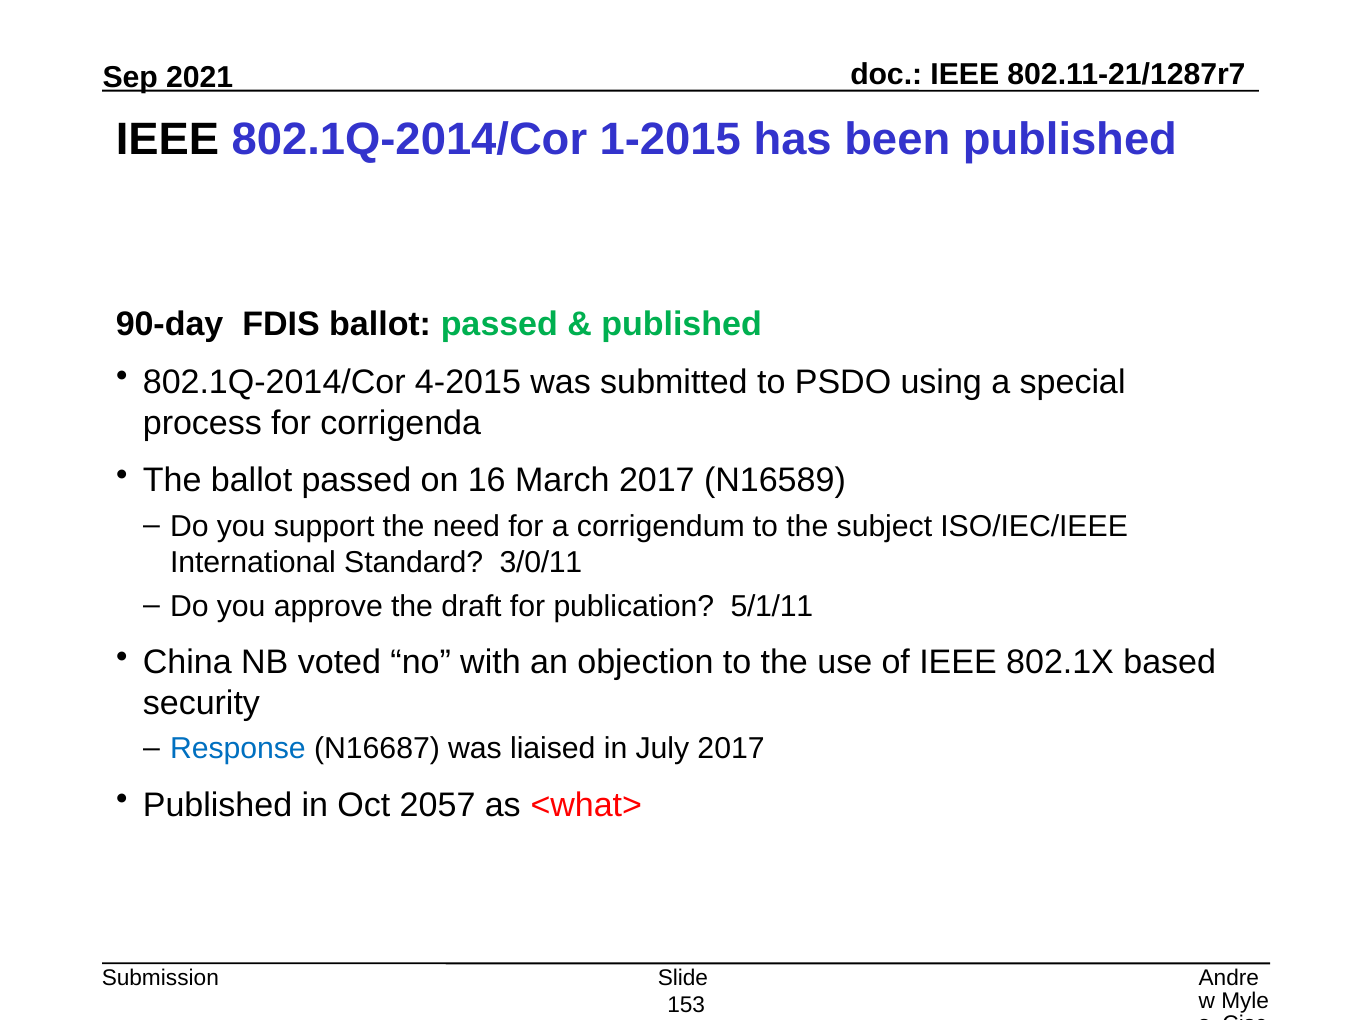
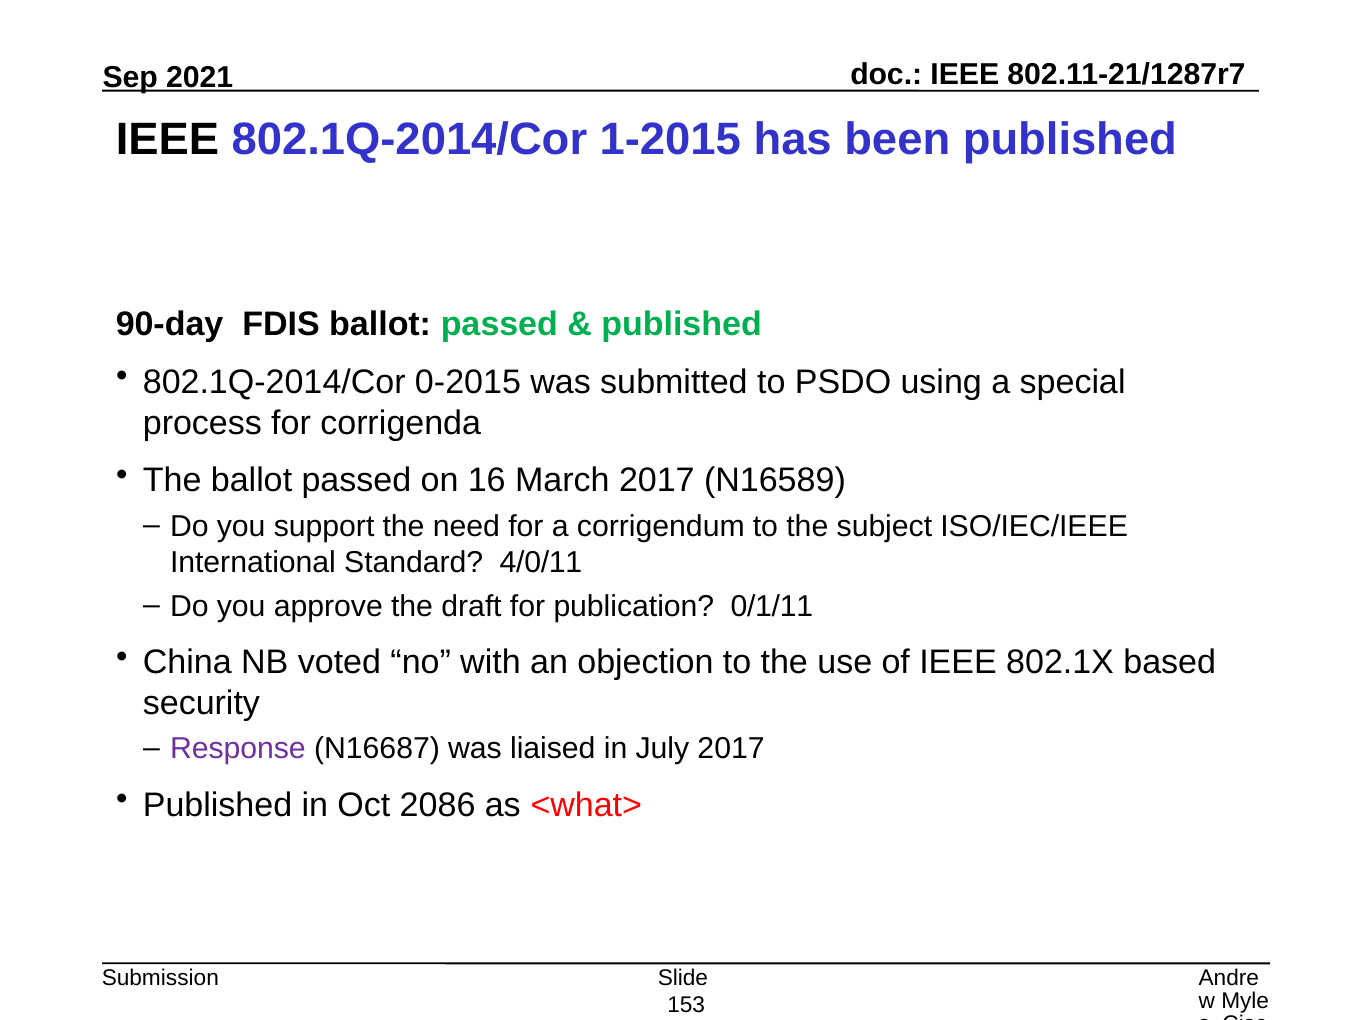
4-2015: 4-2015 -> 0-2015
3/0/11: 3/0/11 -> 4/0/11
5/1/11: 5/1/11 -> 0/1/11
Response colour: blue -> purple
2057: 2057 -> 2086
